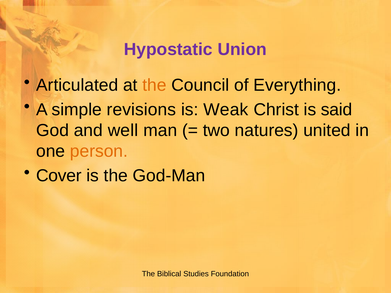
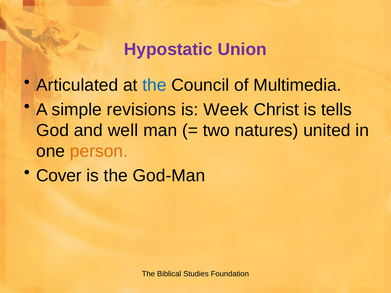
the at (154, 85) colour: orange -> blue
Everything: Everything -> Multimedia
Weak: Weak -> Week
said: said -> tells
